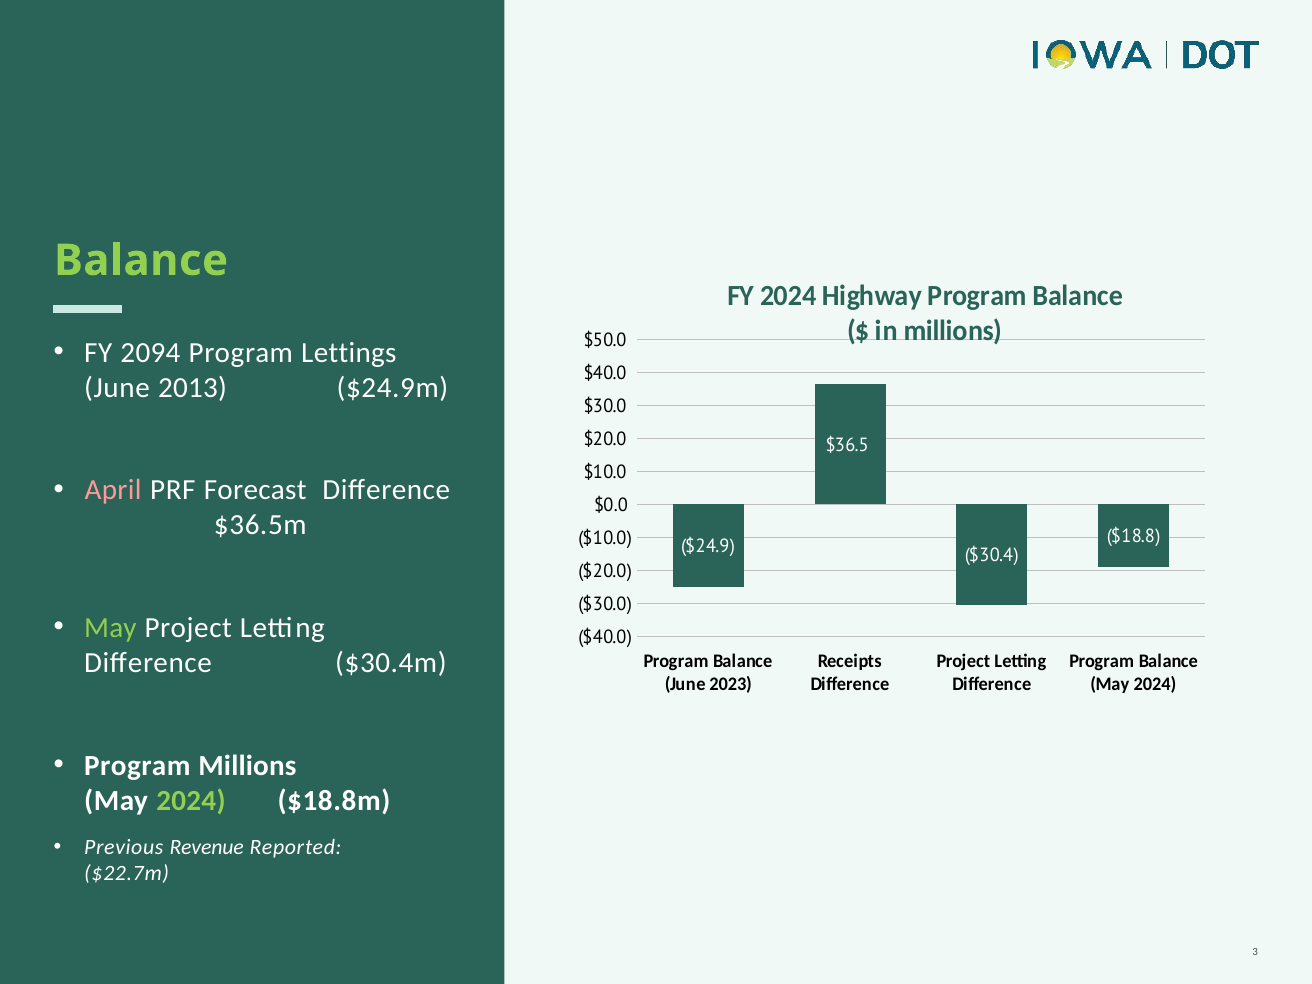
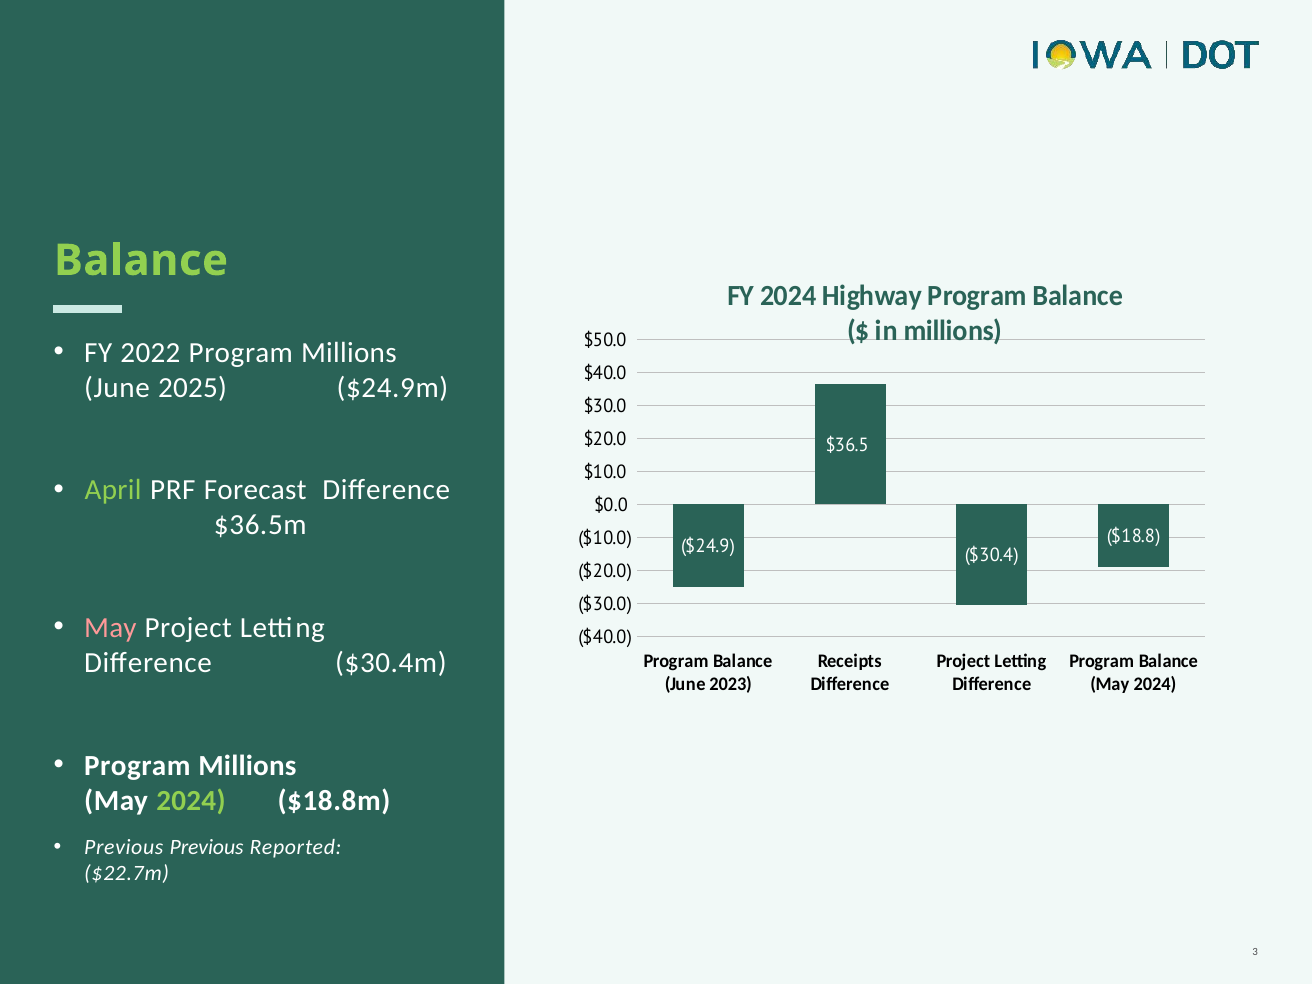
2094: 2094 -> 2022
Lettings at (349, 352): Lettings -> Millions
2013: 2013 -> 2025
April colour: pink -> light green
May at (110, 628) colour: light green -> pink
Previous Revenue: Revenue -> Previous
